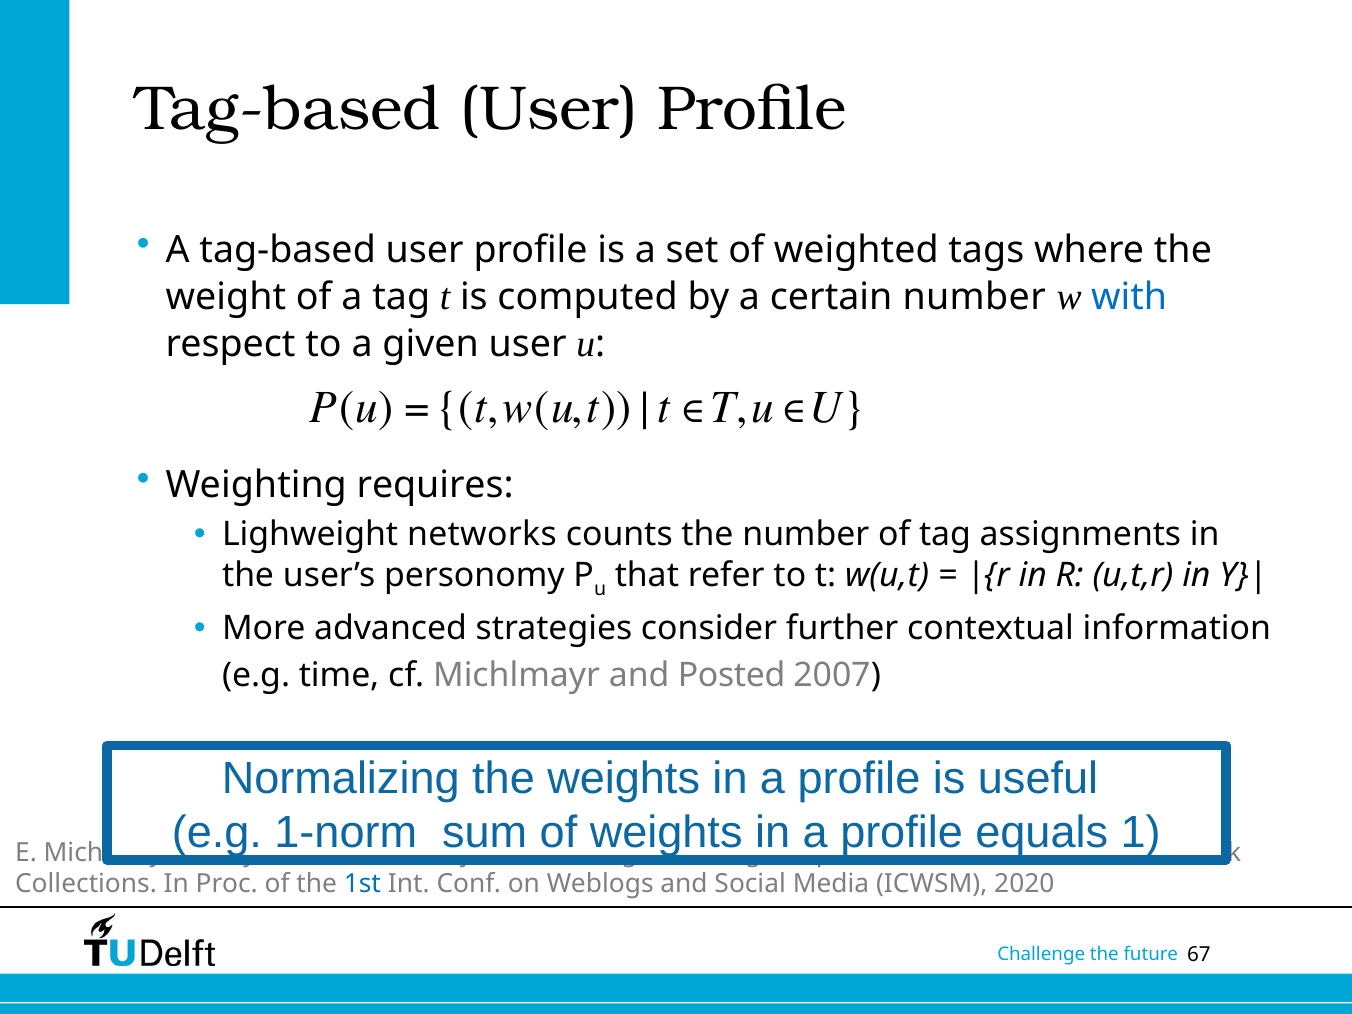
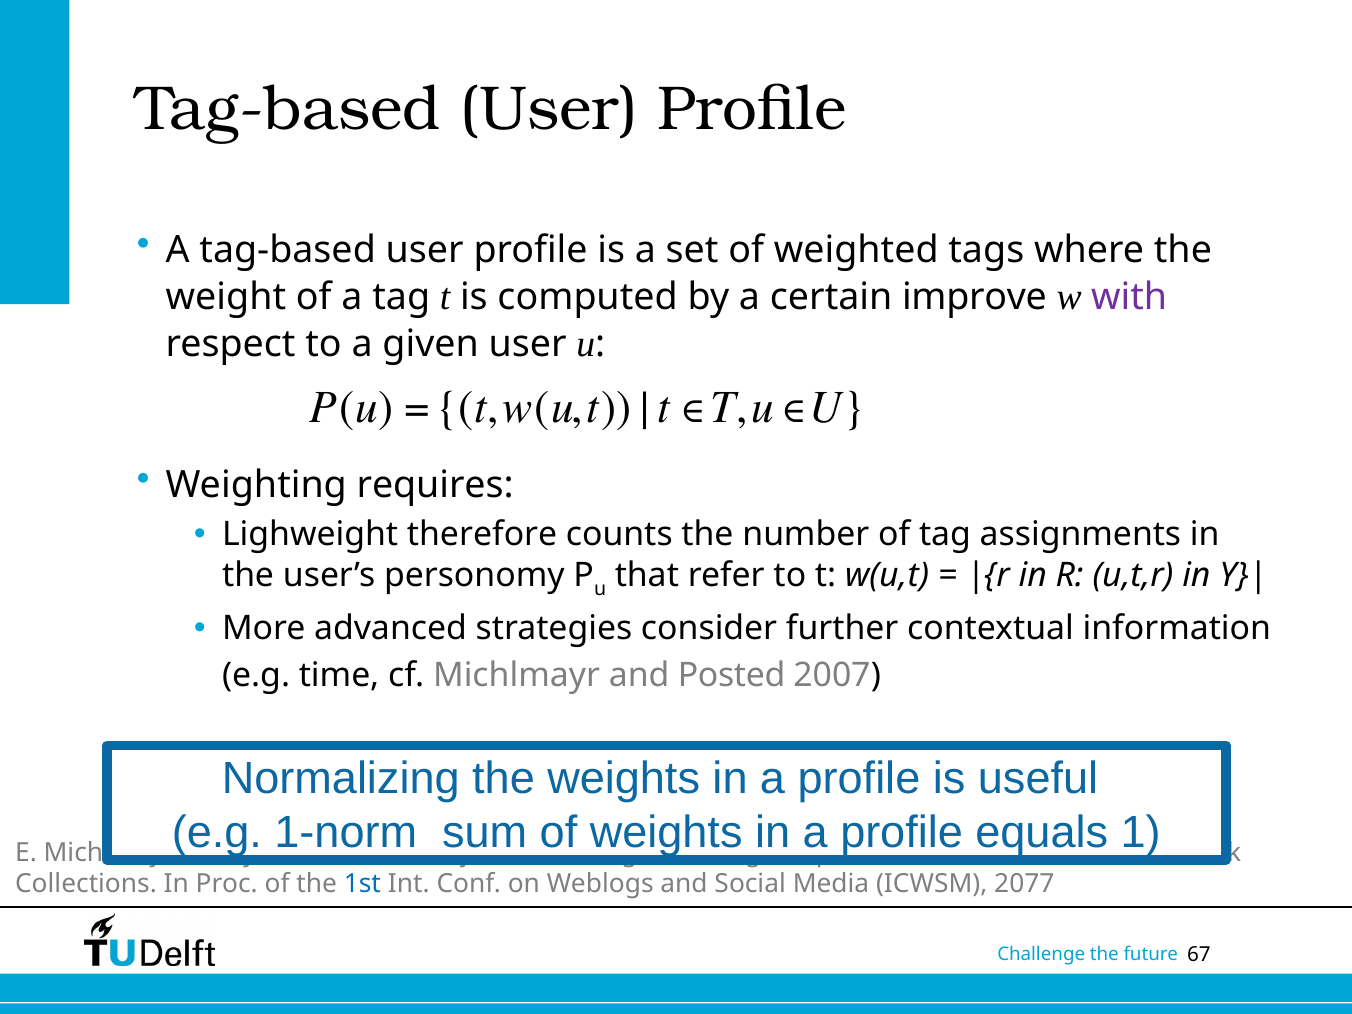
certain number: number -> improve
with colour: blue -> purple
networks: networks -> therefore
2020: 2020 -> 2077
